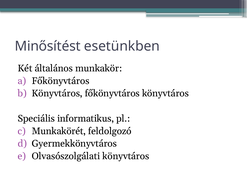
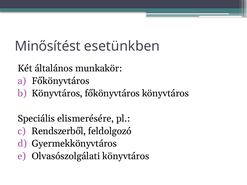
informatikus: informatikus -> elismerésére
Munkakörét: Munkakörét -> Rendszerből
